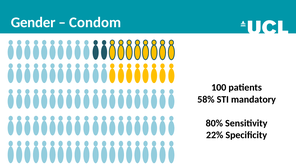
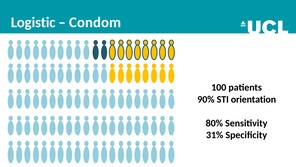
Gender: Gender -> Logistic
58%: 58% -> 90%
mandatory: mandatory -> orientation
22%: 22% -> 31%
